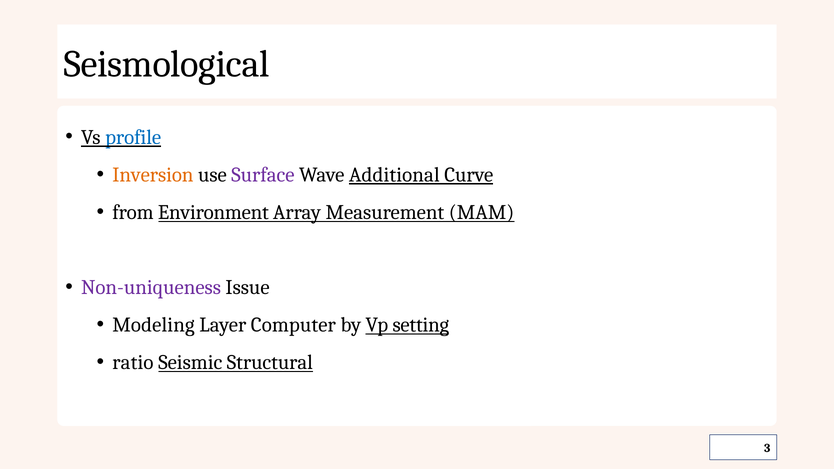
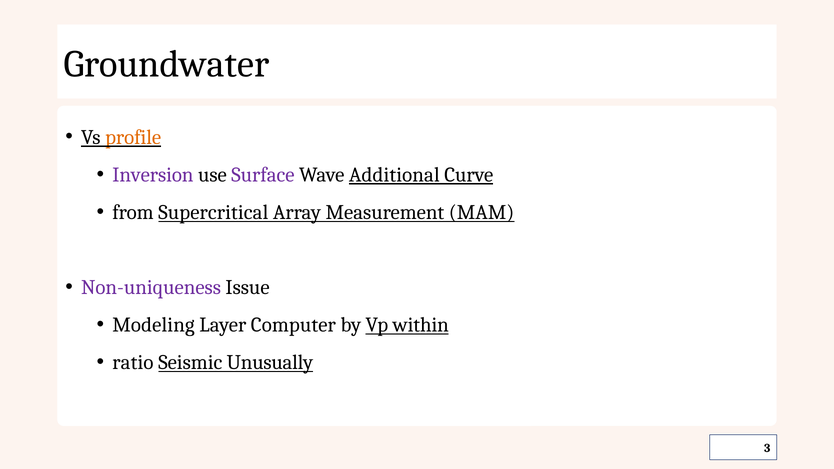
Seismological: Seismological -> Groundwater
profile colour: blue -> orange
Inversion colour: orange -> purple
Environment: Environment -> Supercritical
setting: setting -> within
Structural: Structural -> Unusually
